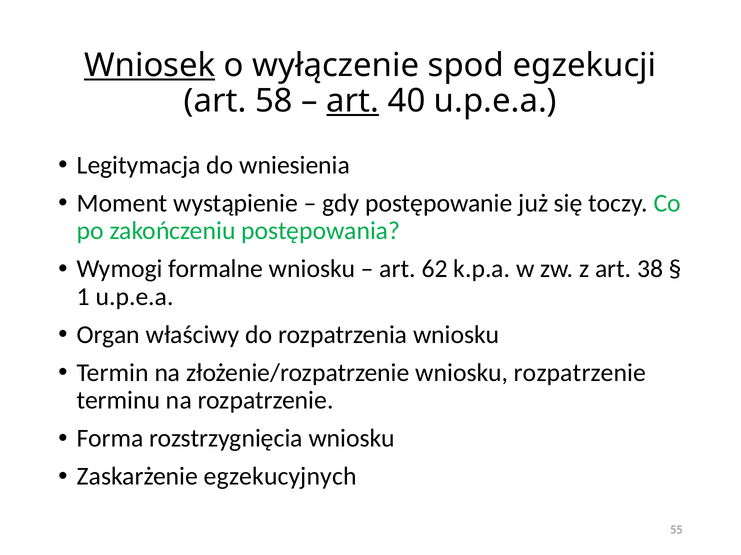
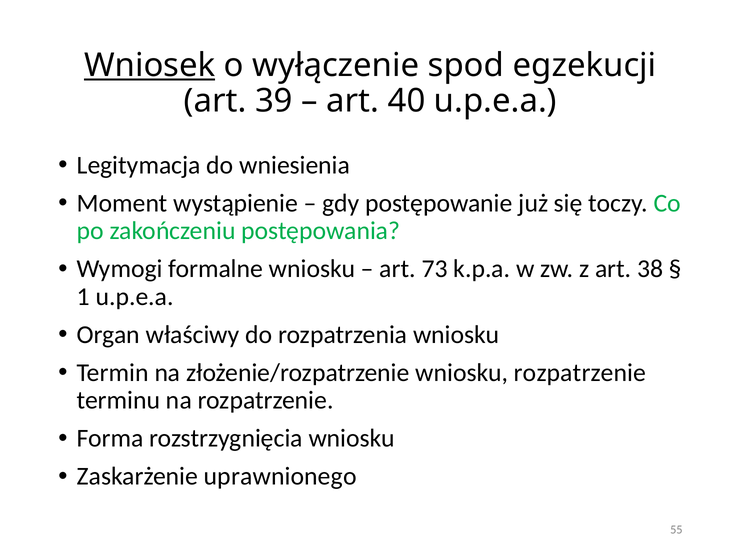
58: 58 -> 39
art at (353, 101) underline: present -> none
62: 62 -> 73
egzekucyjnych: egzekucyjnych -> uprawnionego
